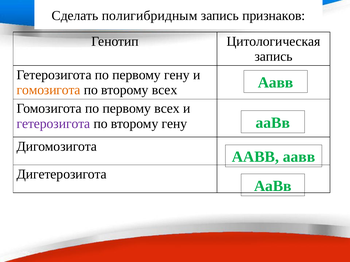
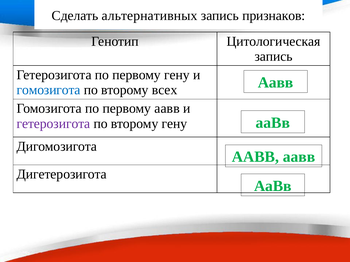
полигибридным: полигибридным -> альтернативных
гомозигота at (49, 90) colour: orange -> blue
первому всех: всех -> аавв
